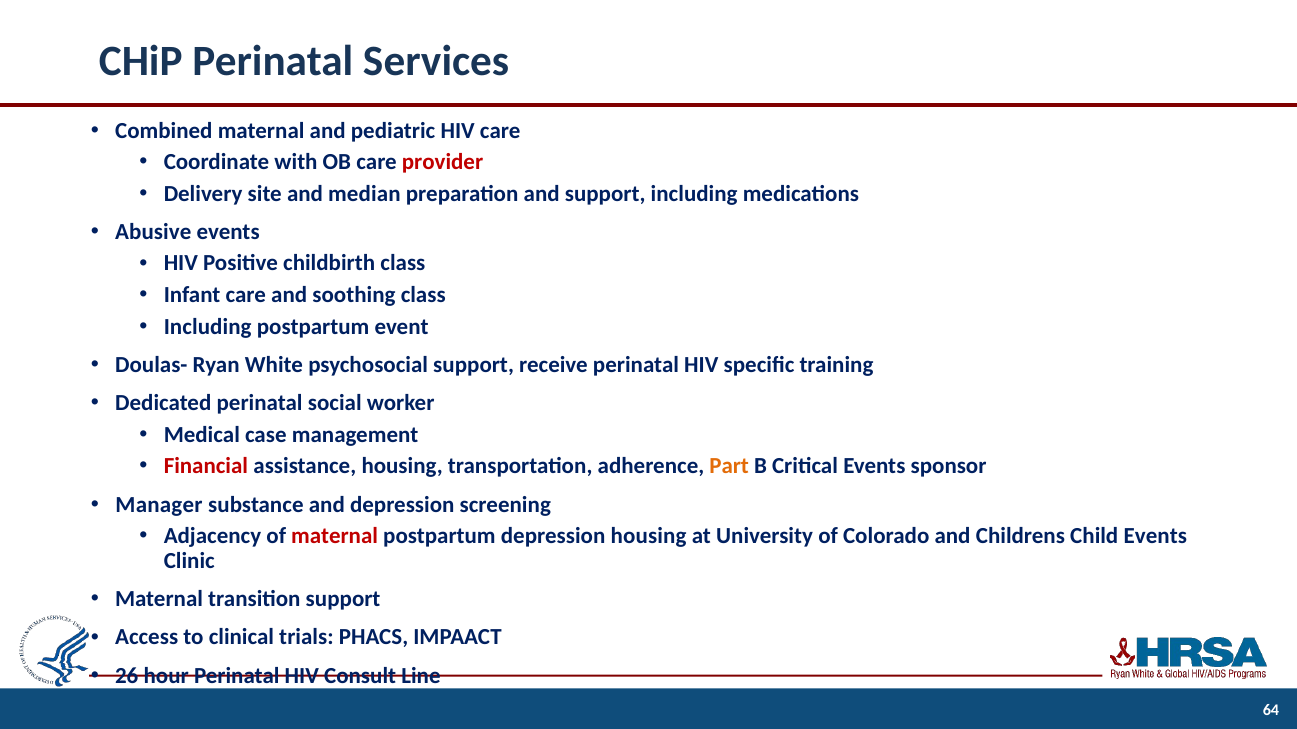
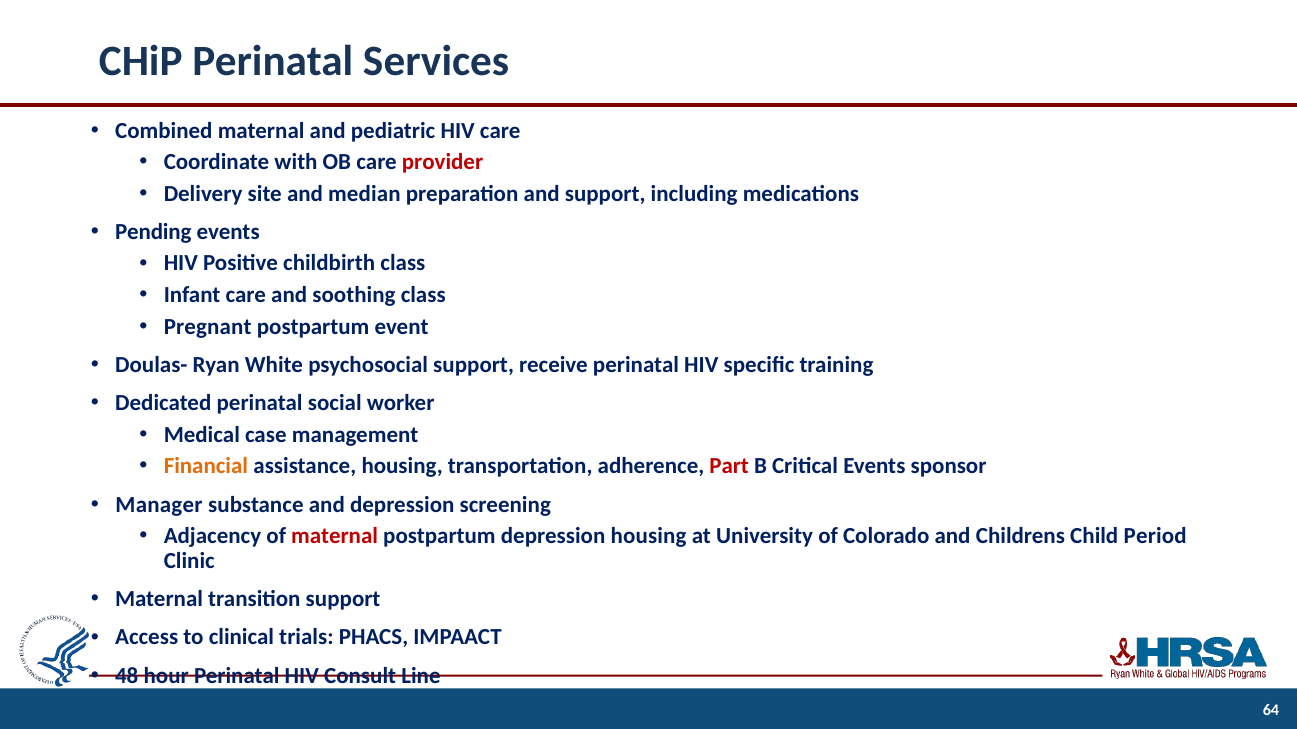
Abusive: Abusive -> Pending
Including at (208, 327): Including -> Pregnant
Financial colour: red -> orange
Part colour: orange -> red
Child Events: Events -> Period
26: 26 -> 48
